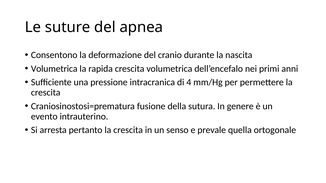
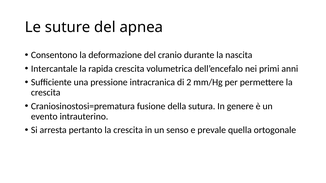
Volumetrica at (54, 69): Volumetrica -> Intercantale
4: 4 -> 2
